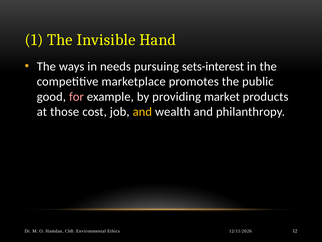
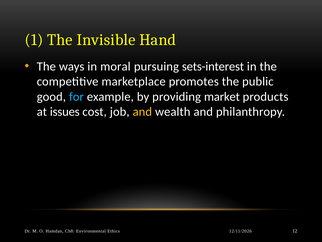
needs: needs -> moral
for colour: pink -> light blue
those: those -> issues
